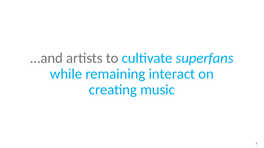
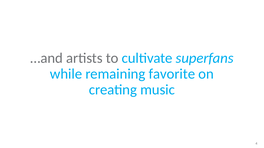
interact: interact -> favorite
